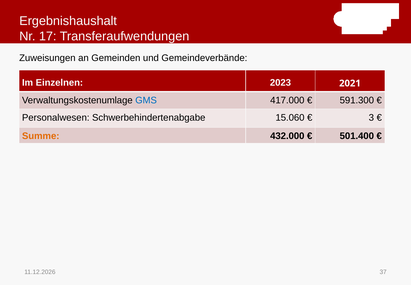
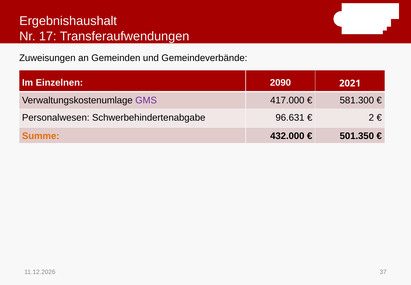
2023: 2023 -> 2090
GMS colour: blue -> purple
591.300: 591.300 -> 581.300
15.060: 15.060 -> 96.631
3: 3 -> 2
501.400: 501.400 -> 501.350
